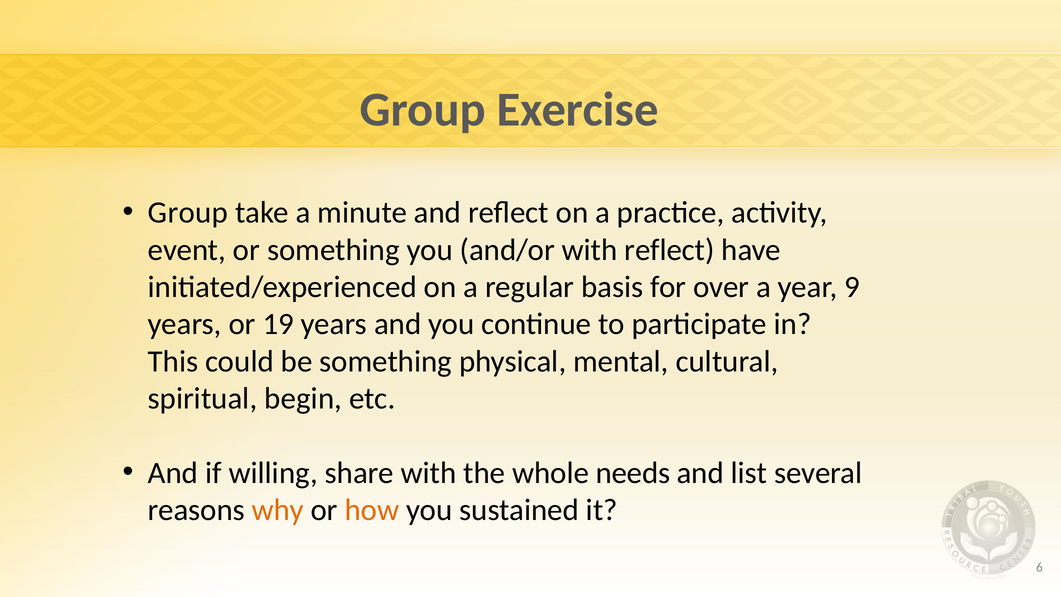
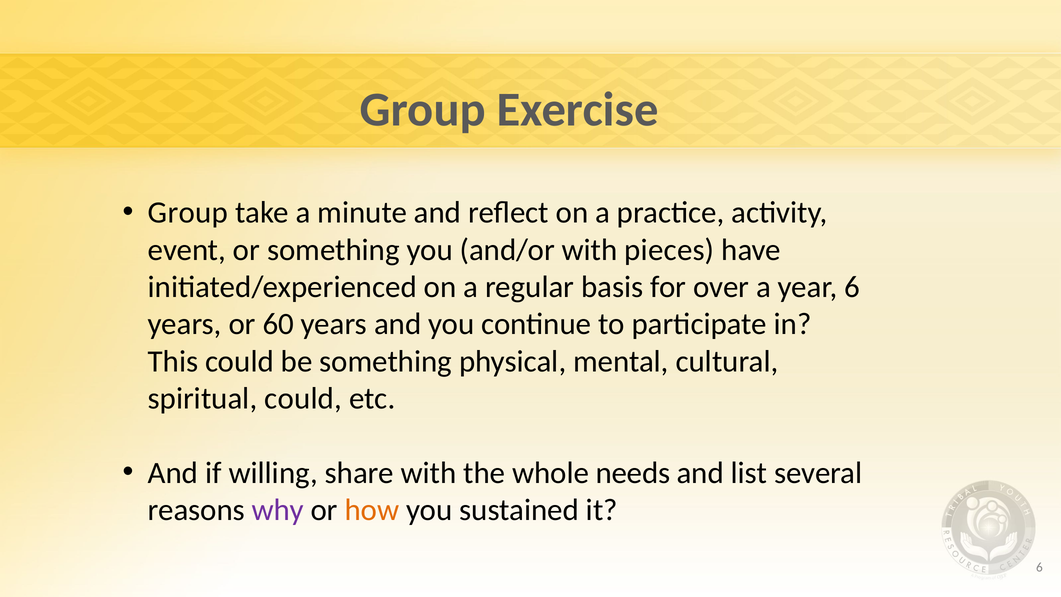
with reflect: reflect -> pieces
year 9: 9 -> 6
19: 19 -> 60
spiritual begin: begin -> could
why colour: orange -> purple
